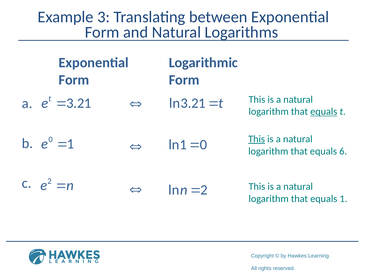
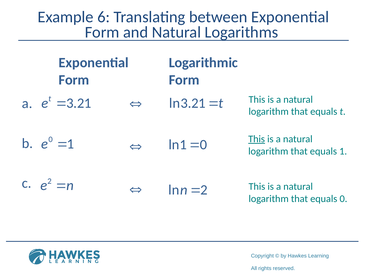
3: 3 -> 6
equals at (324, 112) underline: present -> none
equals 6: 6 -> 1
equals 1: 1 -> 0
